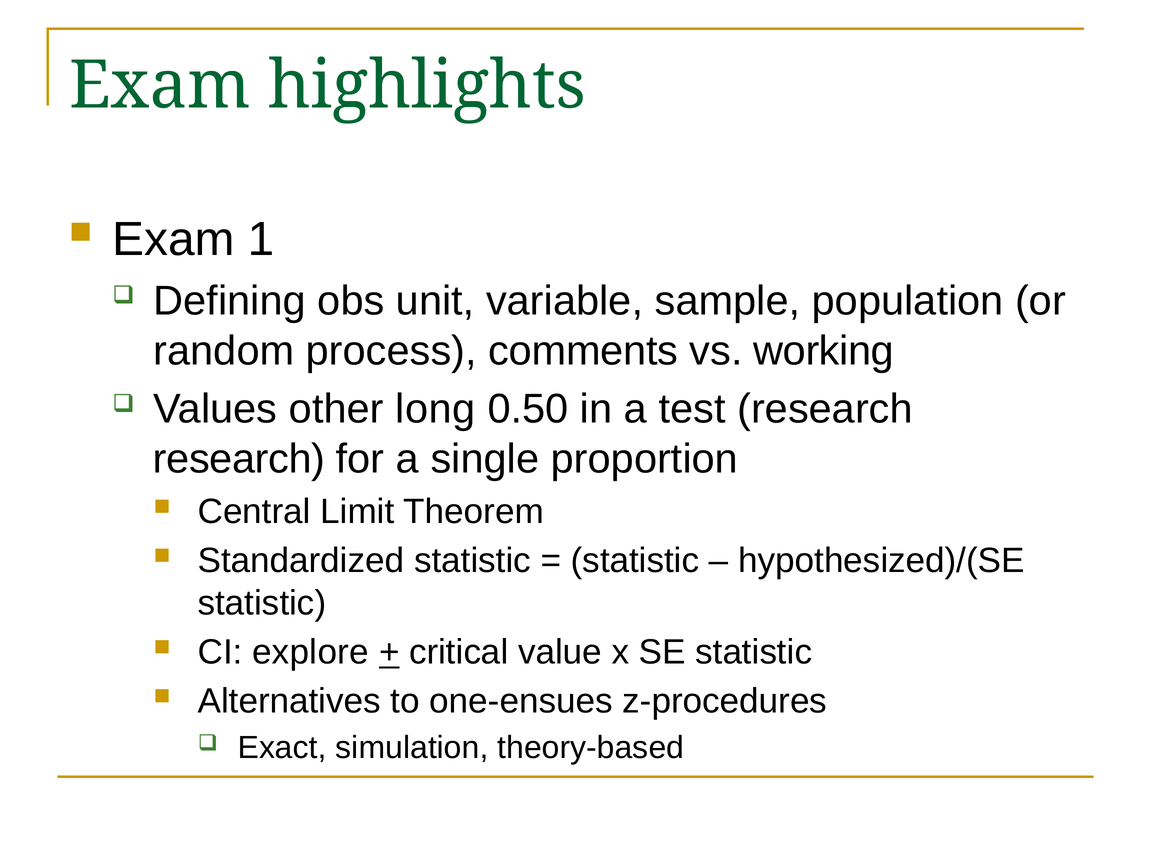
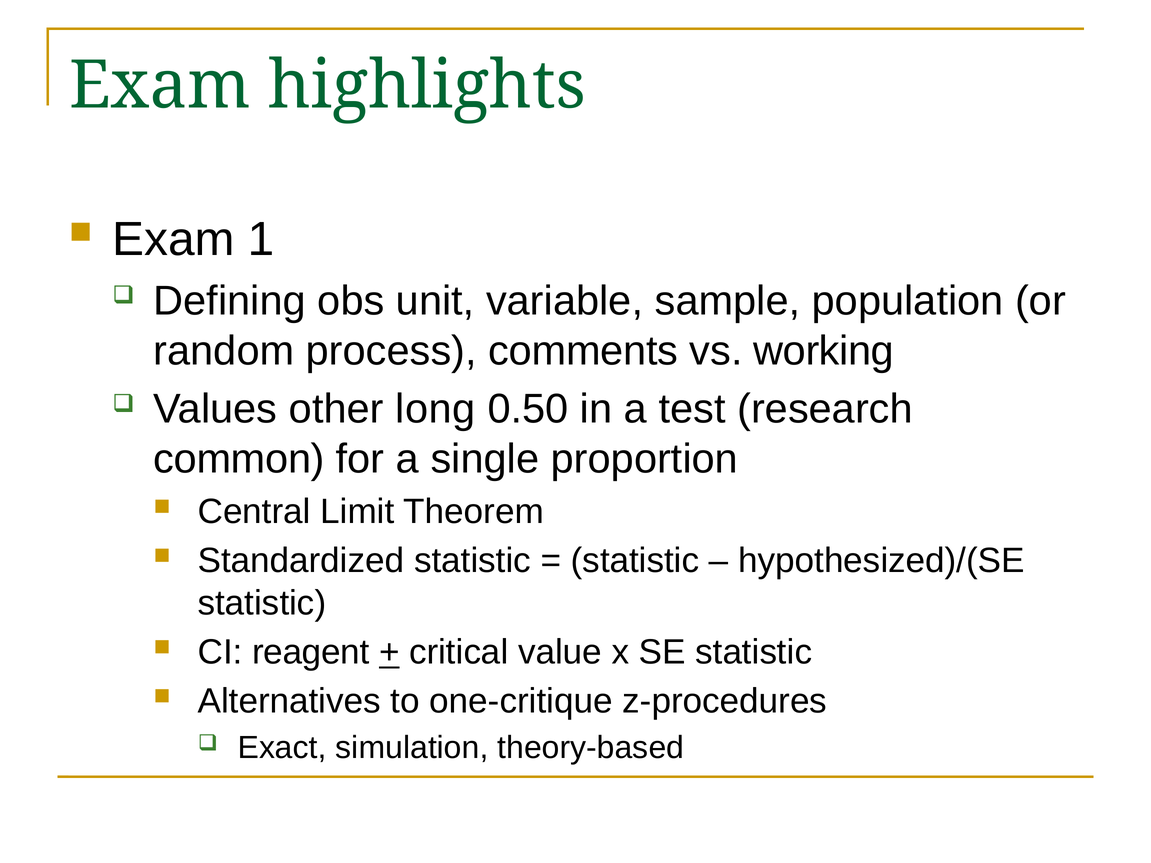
research at (239, 459): research -> common
explore: explore -> reagent
one-ensues: one-ensues -> one-critique
